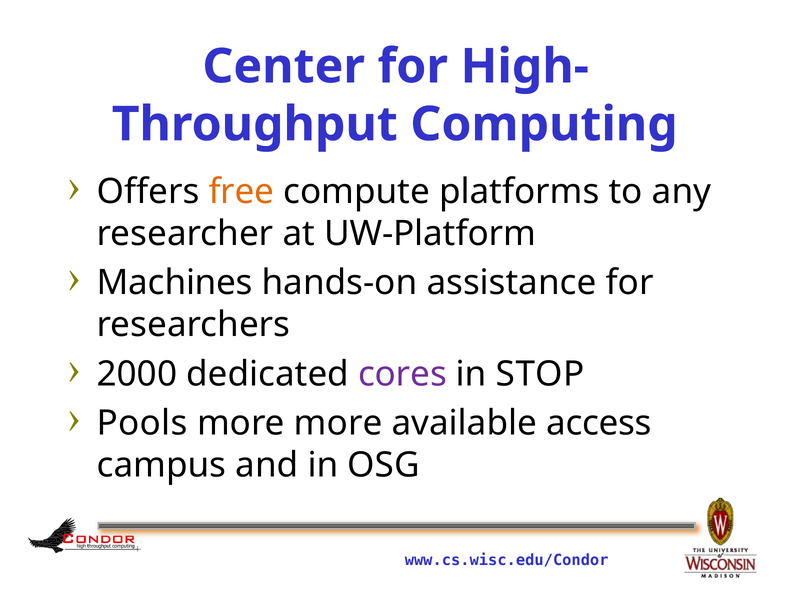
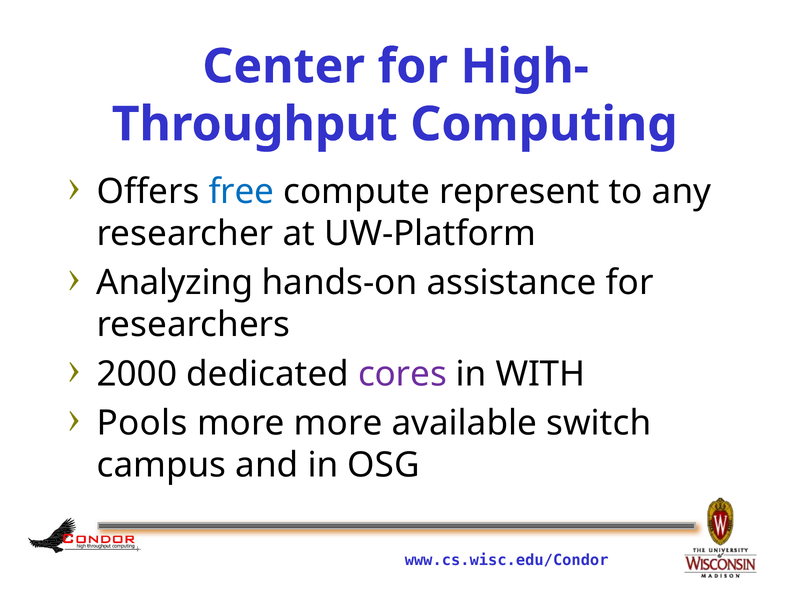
free colour: orange -> blue
platforms: platforms -> represent
Machines: Machines -> Analyzing
STOP: STOP -> WITH
access: access -> switch
